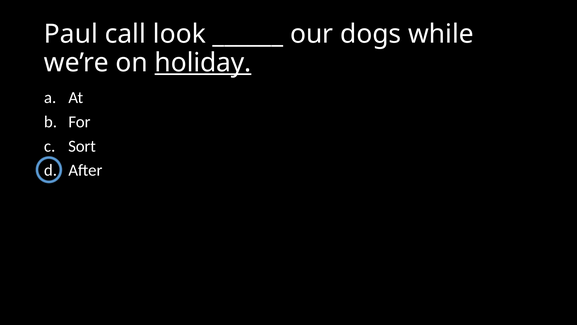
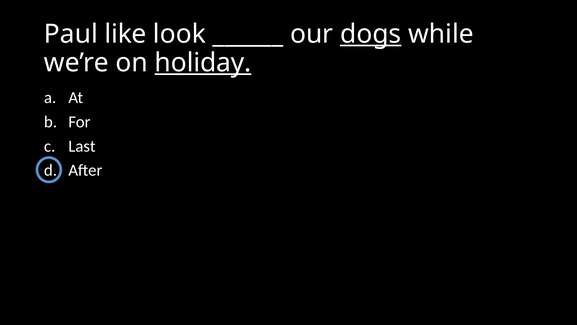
call: call -> like
dogs underline: none -> present
Sort: Sort -> Last
